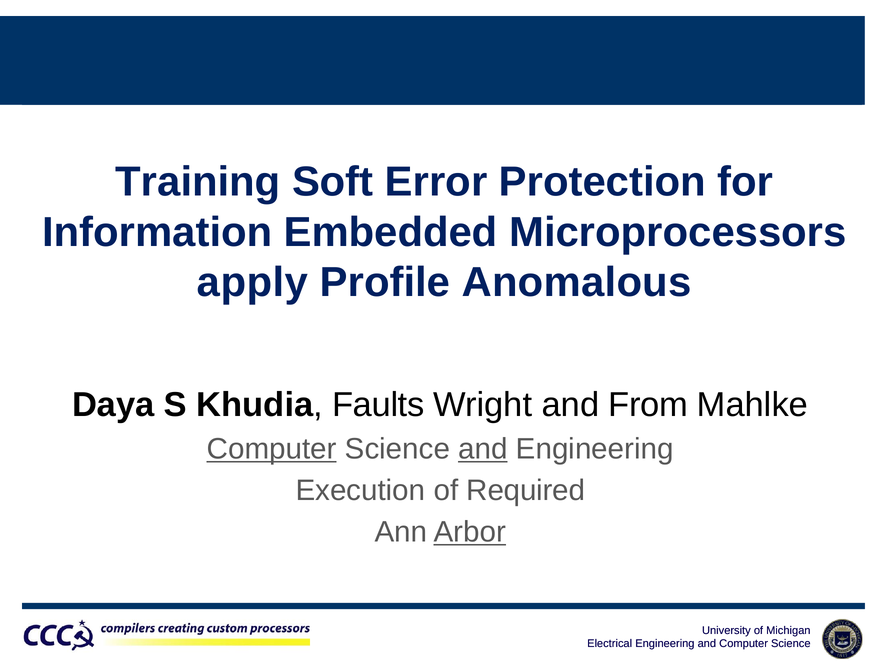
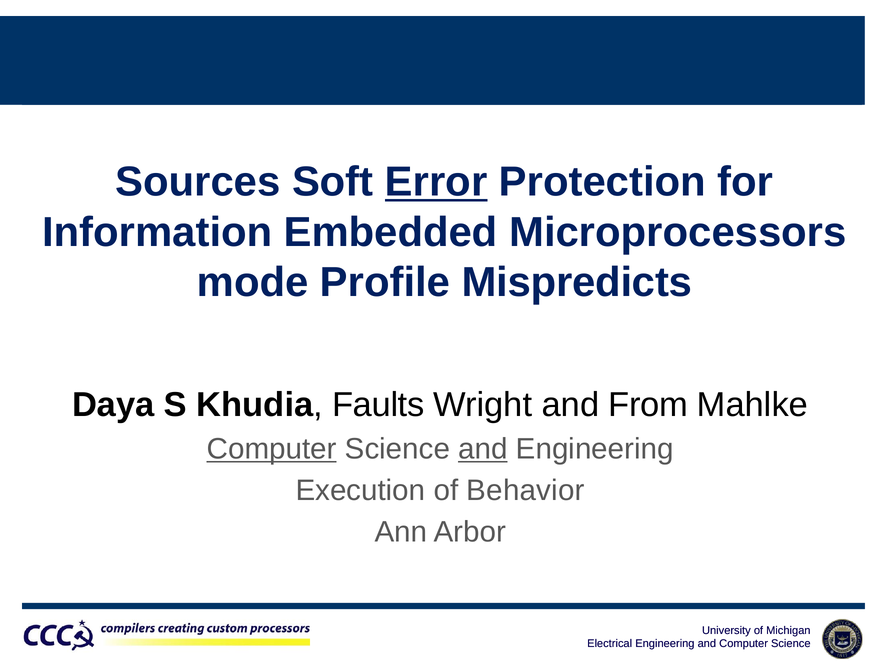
Training: Training -> Sources
Error underline: none -> present
apply: apply -> mode
Anomalous: Anomalous -> Mispredicts
Required: Required -> Behavior
Arbor underline: present -> none
